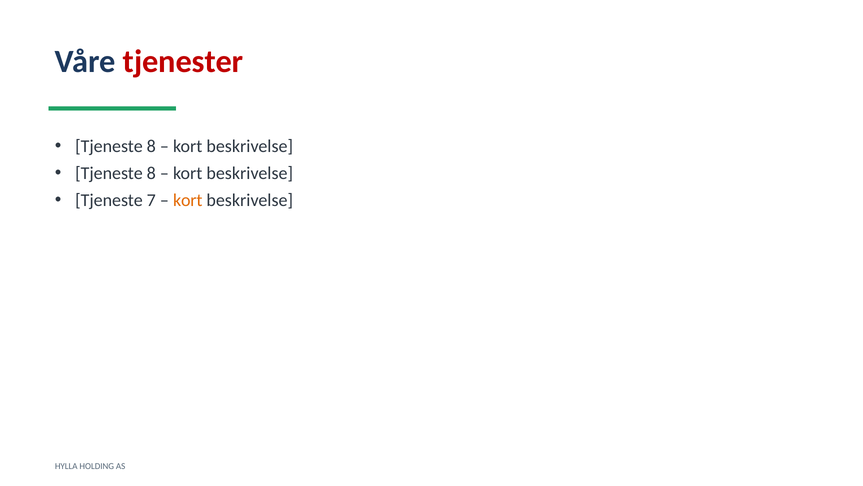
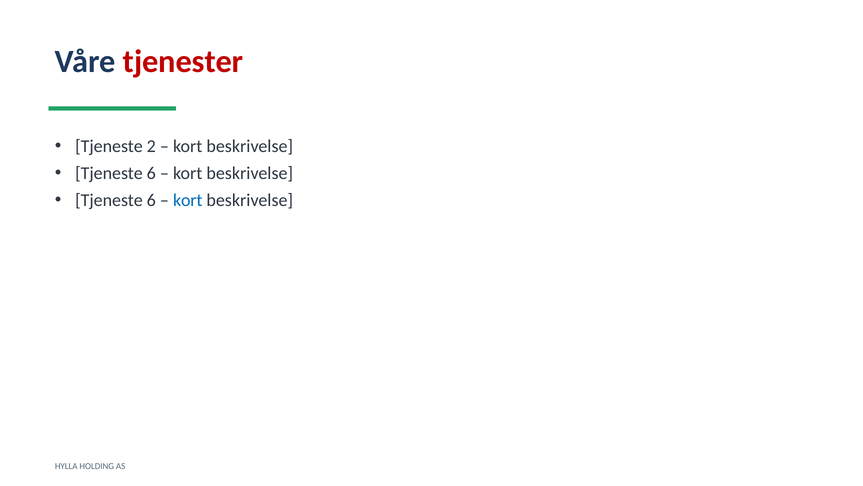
8 at (151, 146): 8 -> 2
8 at (151, 173): 8 -> 6
7 at (151, 200): 7 -> 6
kort at (188, 200) colour: orange -> blue
